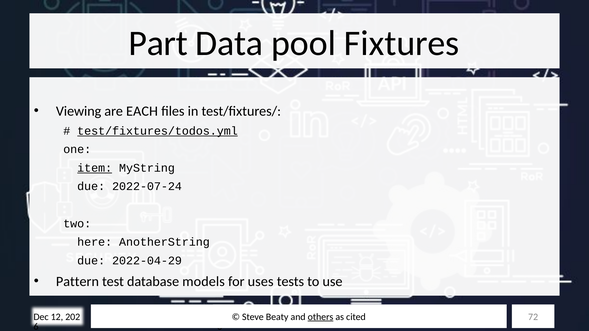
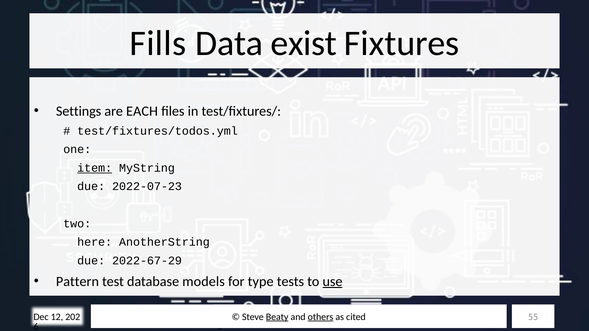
Part: Part -> Fills
pool: pool -> exist
Viewing: Viewing -> Settings
test/fixtures/todos.yml underline: present -> none
2022-07-24: 2022-07-24 -> 2022-07-23
2022-04-29: 2022-04-29 -> 2022-67-29
uses: uses -> type
use underline: none -> present
Beaty underline: none -> present
72: 72 -> 55
